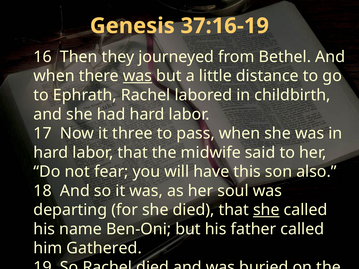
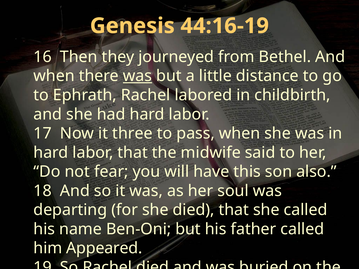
37:16-19: 37:16-19 -> 44:16-19
she at (266, 210) underline: present -> none
Gathered: Gathered -> Appeared
